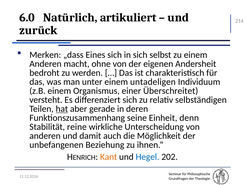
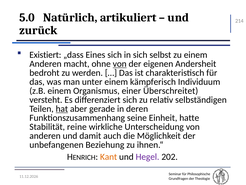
6.0: 6.0 -> 5.0
Merken: Merken -> Existiert
von at (120, 64) underline: none -> present
untadeligen: untadeligen -> kämpferisch
denn: denn -> hatte
Hegel colour: blue -> purple
